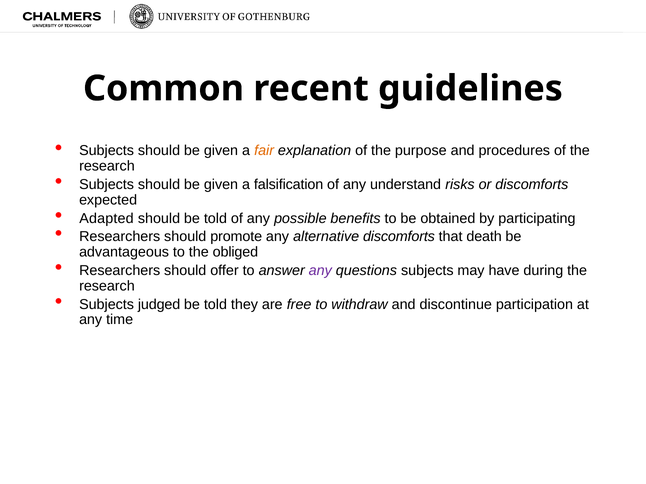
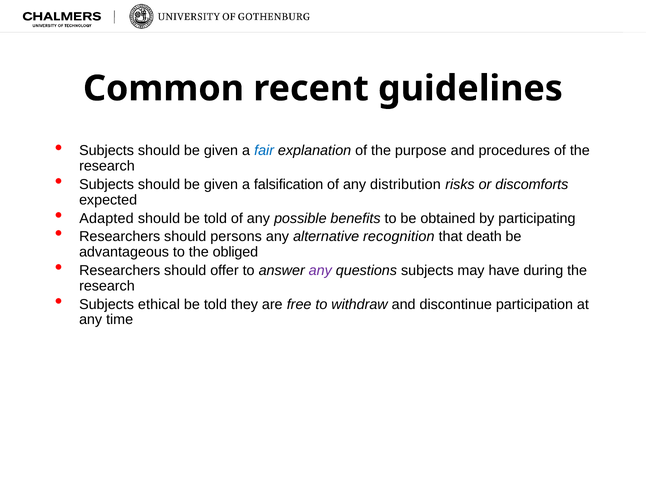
fair colour: orange -> blue
understand: understand -> distribution
promote: promote -> persons
alternative discomforts: discomforts -> recognition
judged: judged -> ethical
